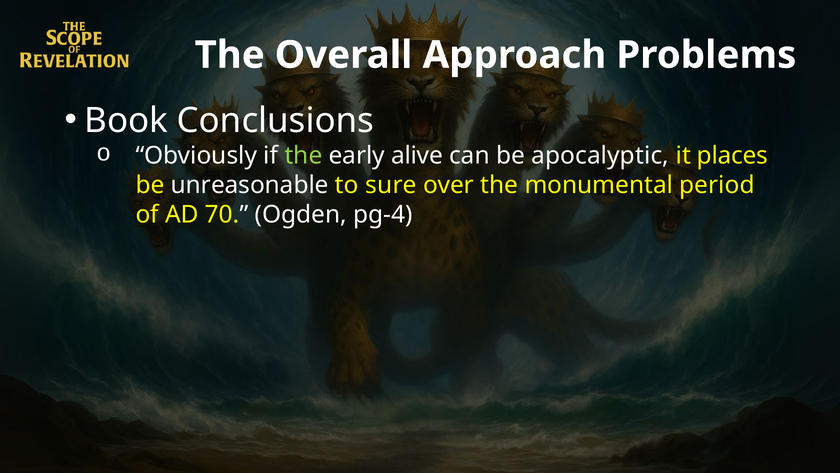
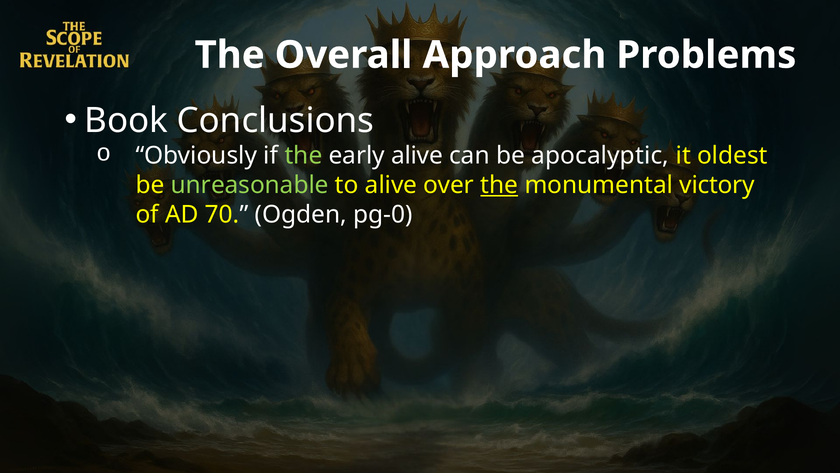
places: places -> oldest
unreasonable colour: white -> light green
to sure: sure -> alive
the at (499, 185) underline: none -> present
period: period -> victory
pg-4: pg-4 -> pg-0
